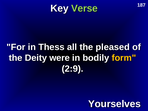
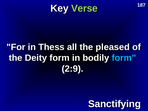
Deity were: were -> form
form at (124, 58) colour: yellow -> light blue
Yourselves: Yourselves -> Sanctifying
